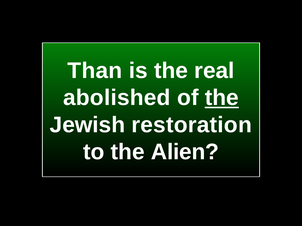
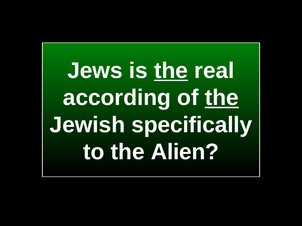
Than: Than -> Jews
the at (171, 71) underline: none -> present
abolished: abolished -> according
restoration: restoration -> specifically
